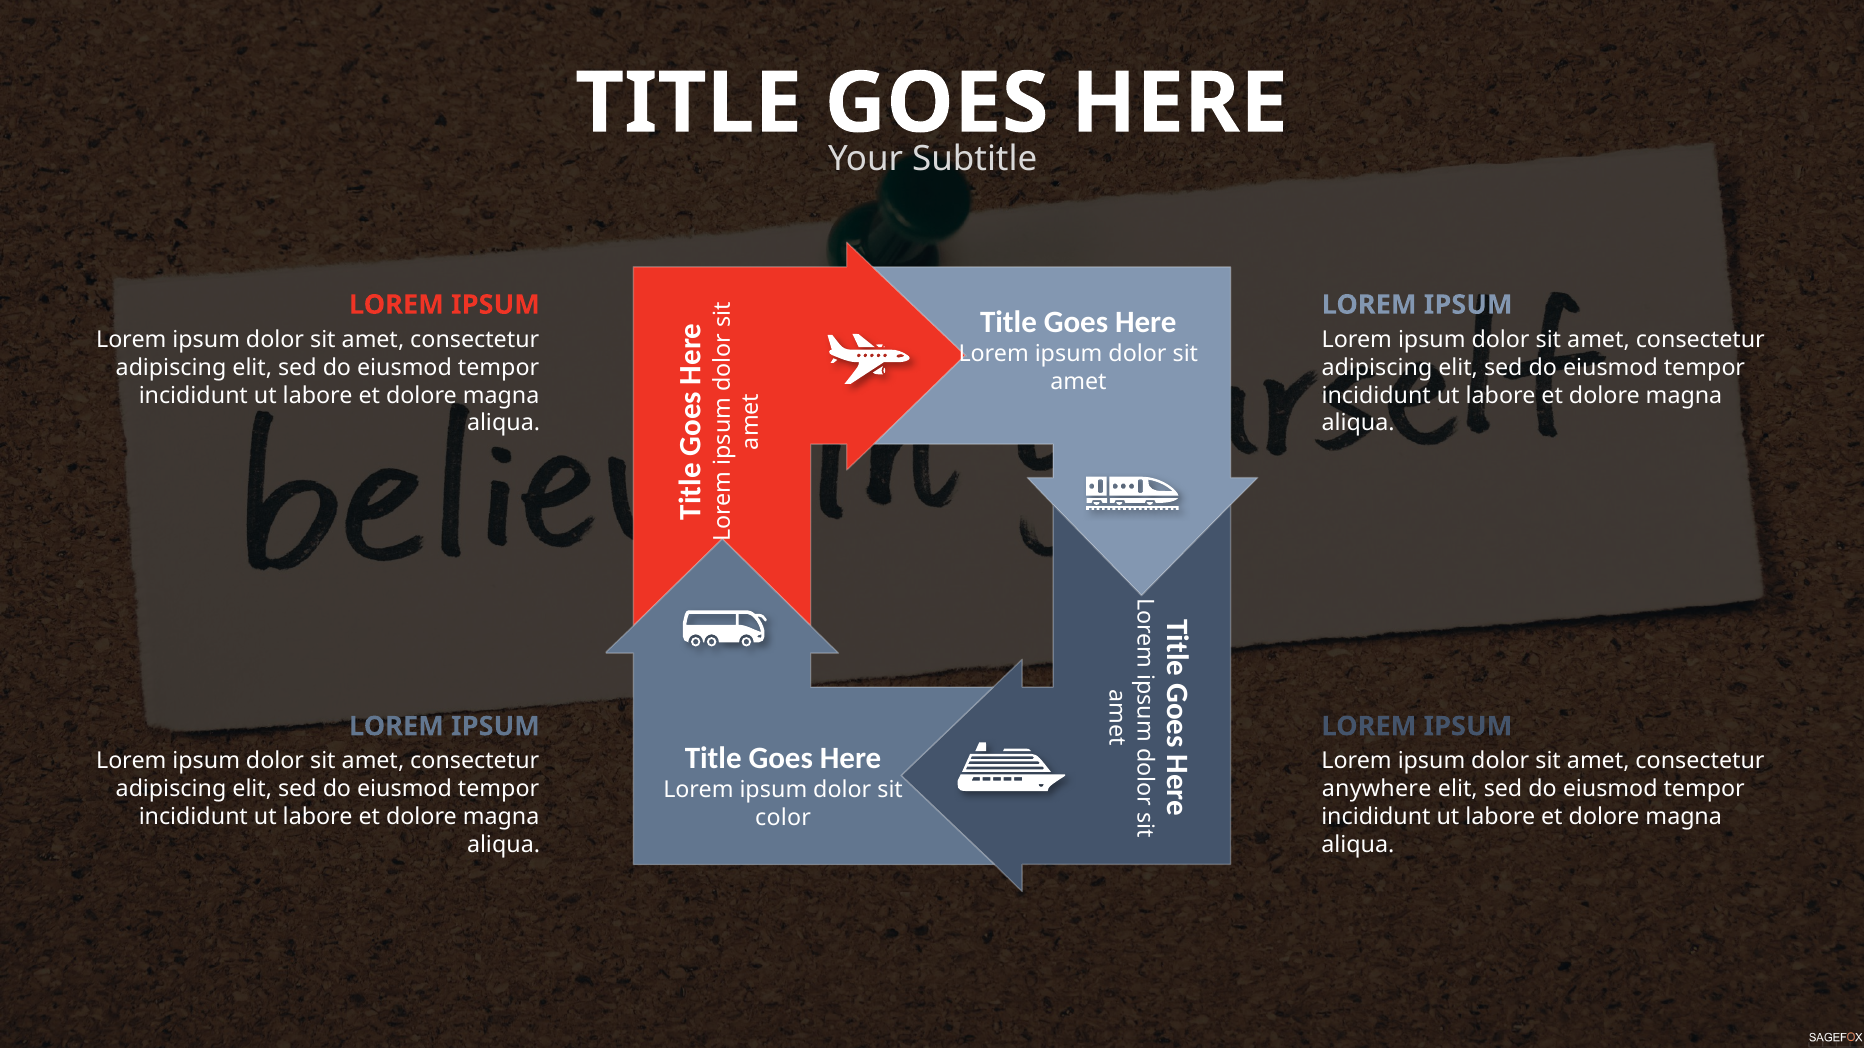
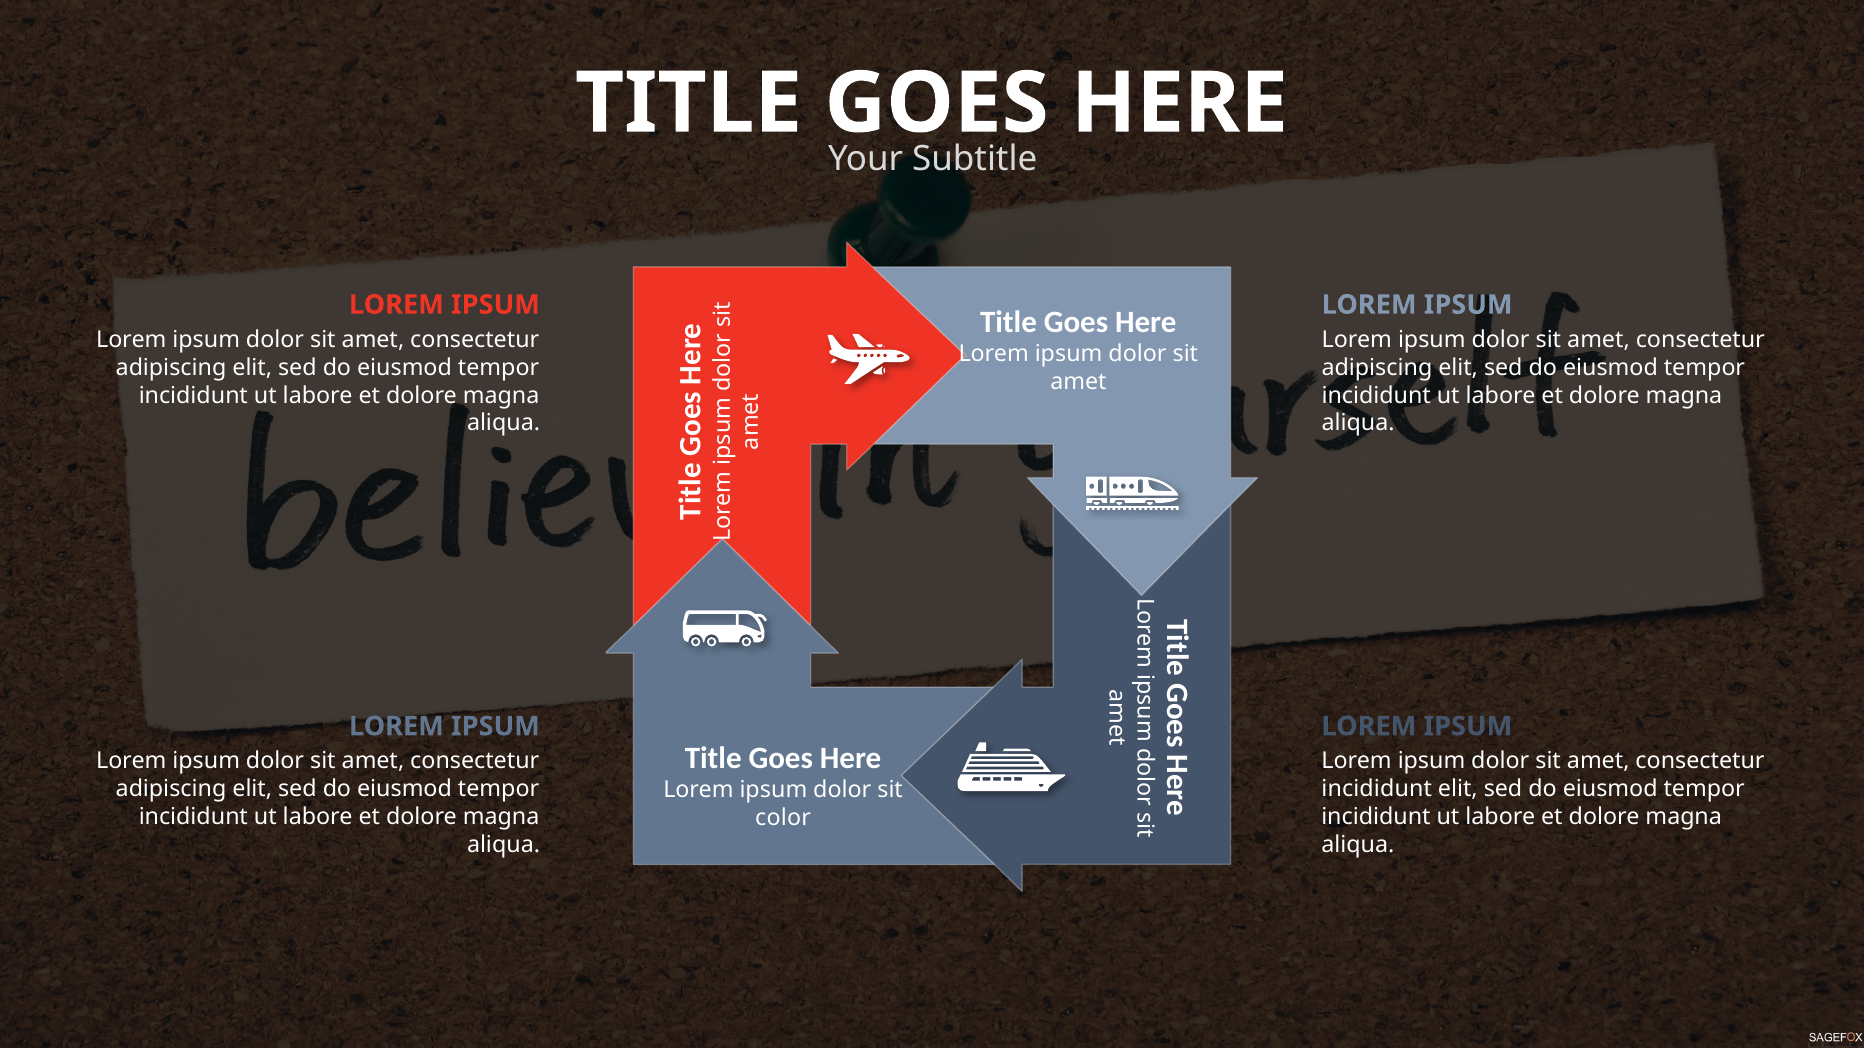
anywhere at (1377, 789): anywhere -> incididunt
